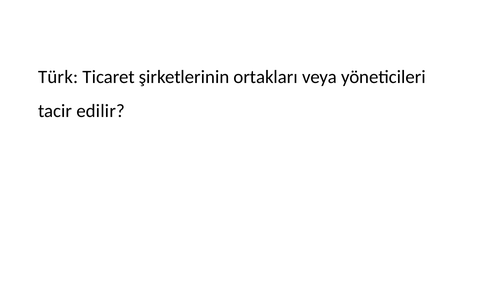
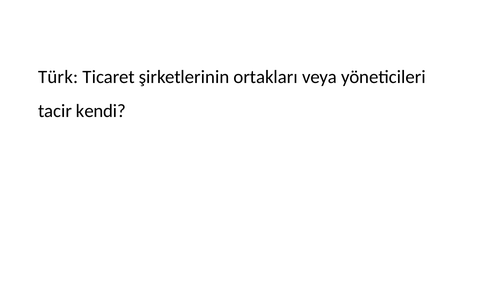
edilir: edilir -> kendi
